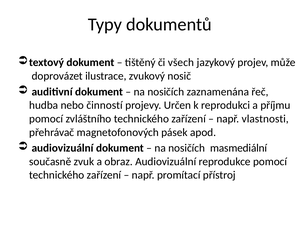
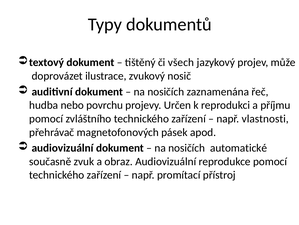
činností: činností -> povrchu
masmediální: masmediální -> automatické
